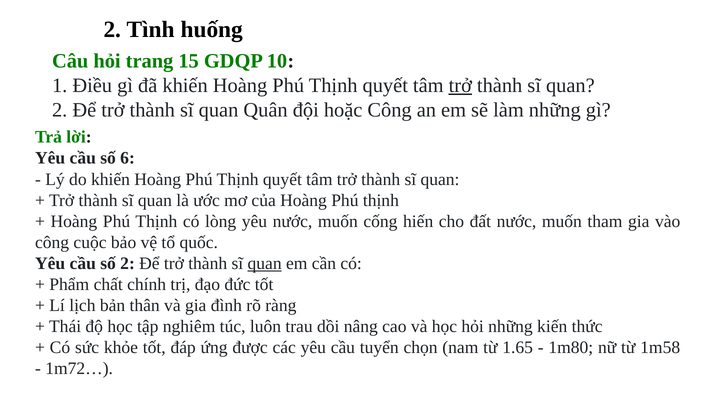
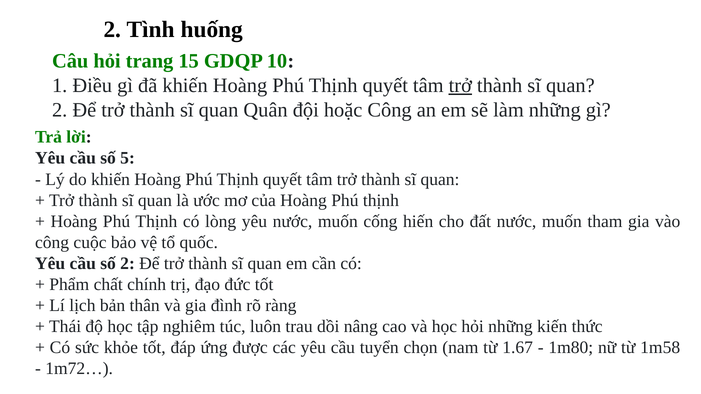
6: 6 -> 5
quan at (265, 263) underline: present -> none
1.65: 1.65 -> 1.67
